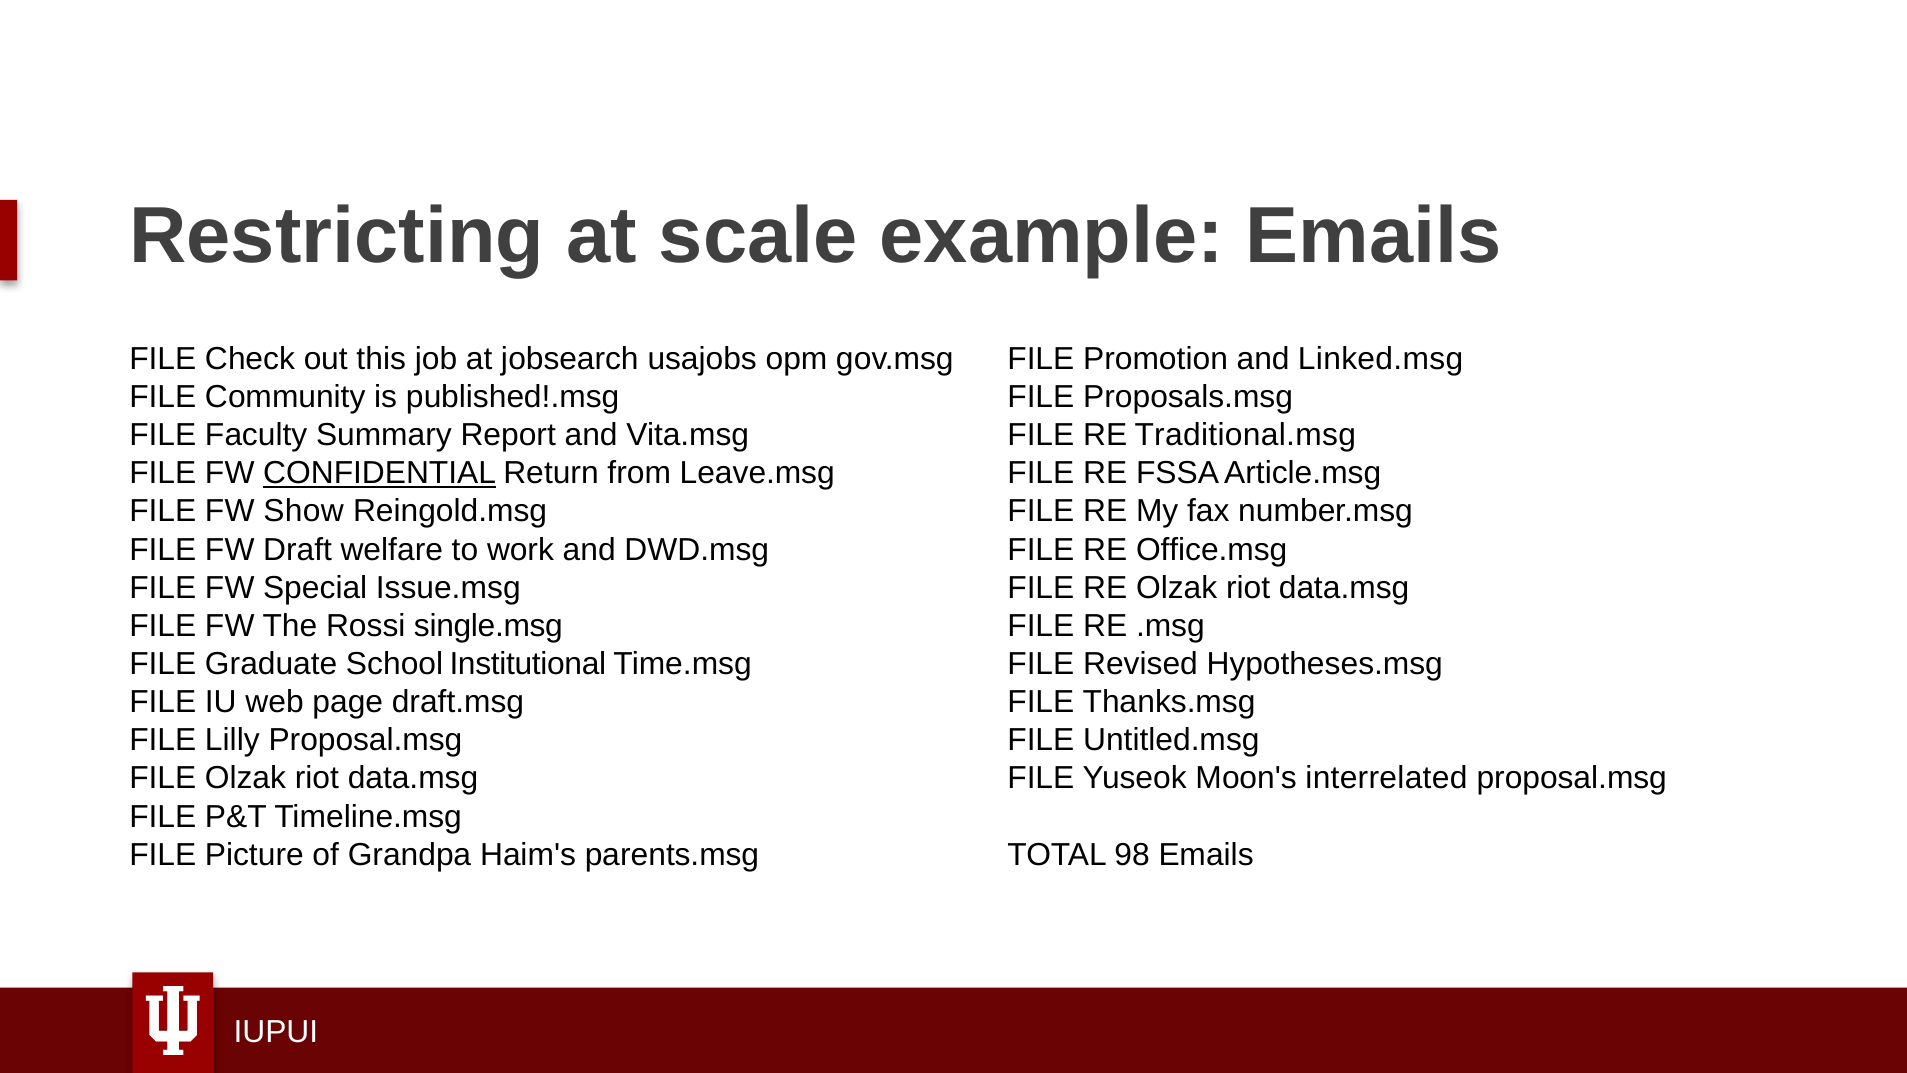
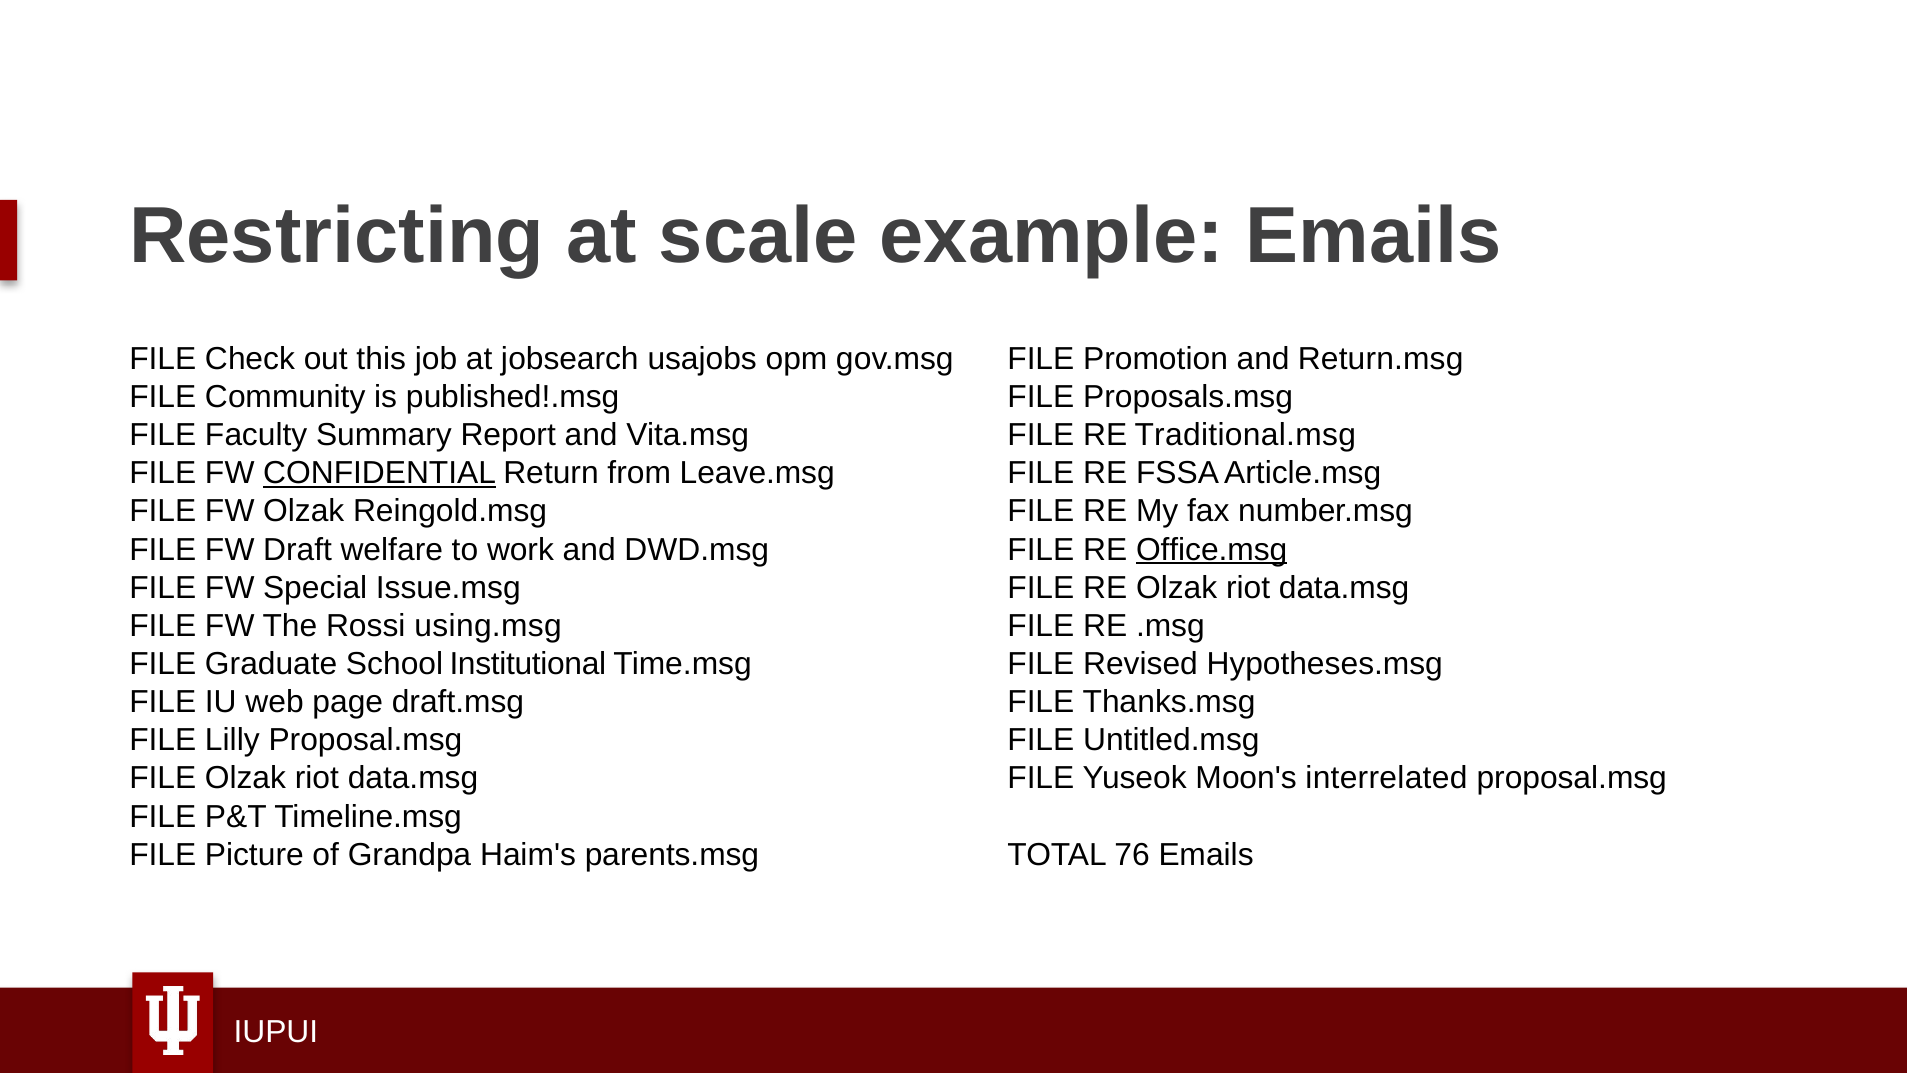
Linked.msg: Linked.msg -> Return.msg
FW Show: Show -> Olzak
Office.msg underline: none -> present
single.msg: single.msg -> using.msg
98: 98 -> 76
